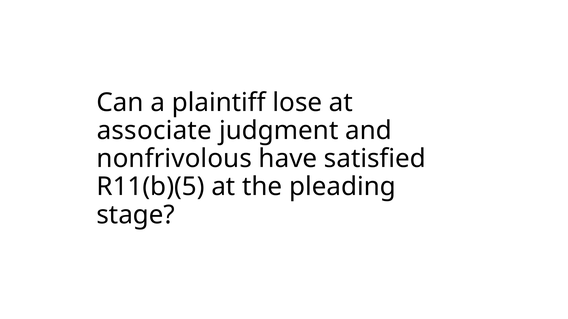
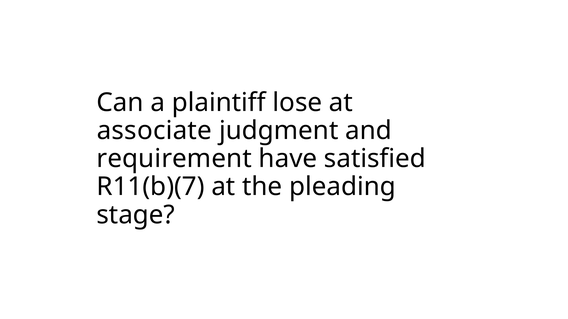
nonfrivolous: nonfrivolous -> requirement
R11(b)(5: R11(b)(5 -> R11(b)(7
